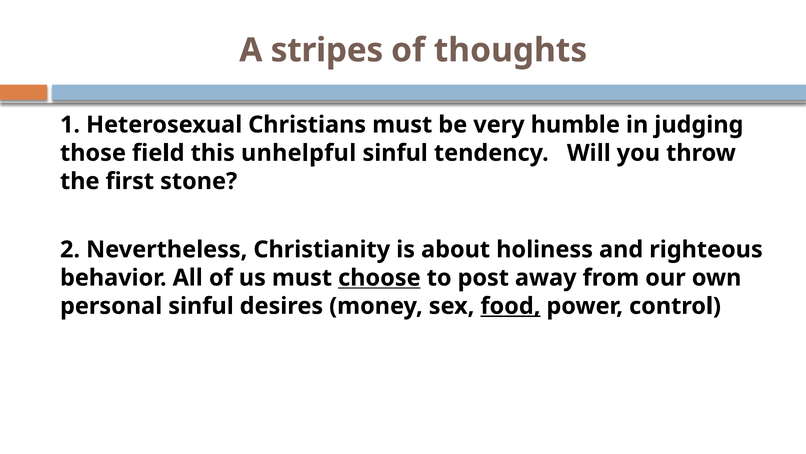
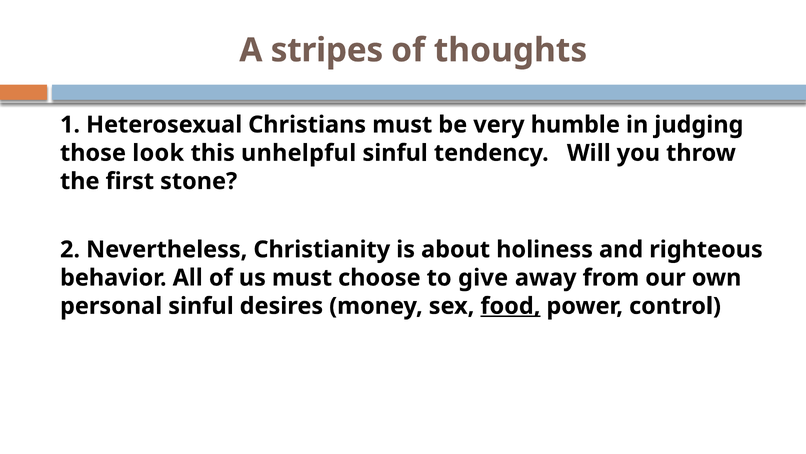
field: field -> look
choose underline: present -> none
post: post -> give
